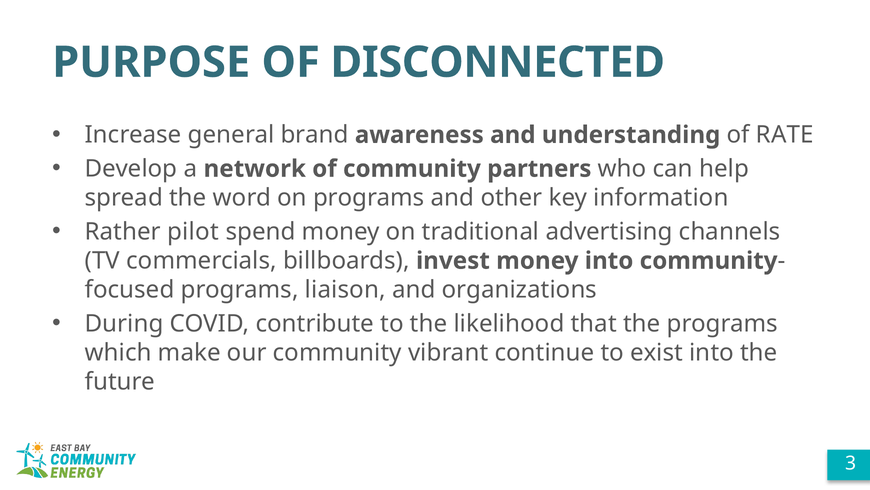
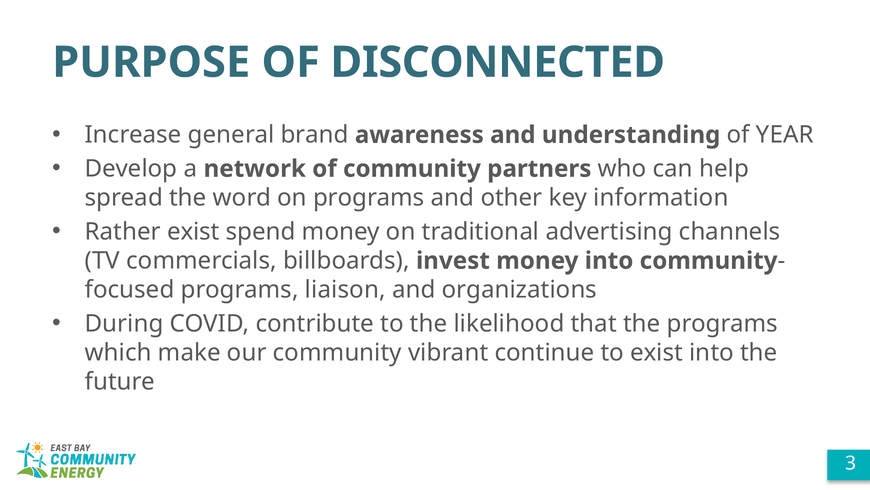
RATE: RATE -> YEAR
Rather pilot: pilot -> exist
